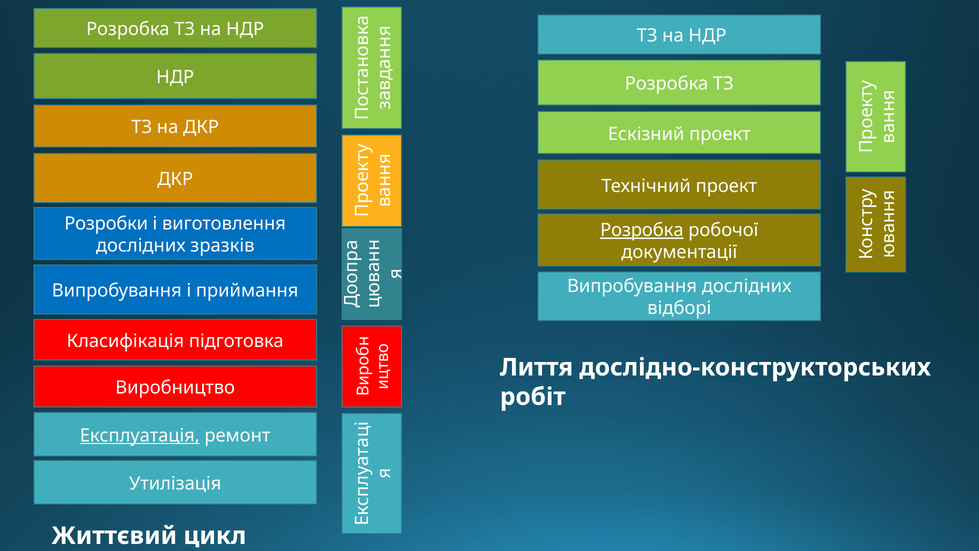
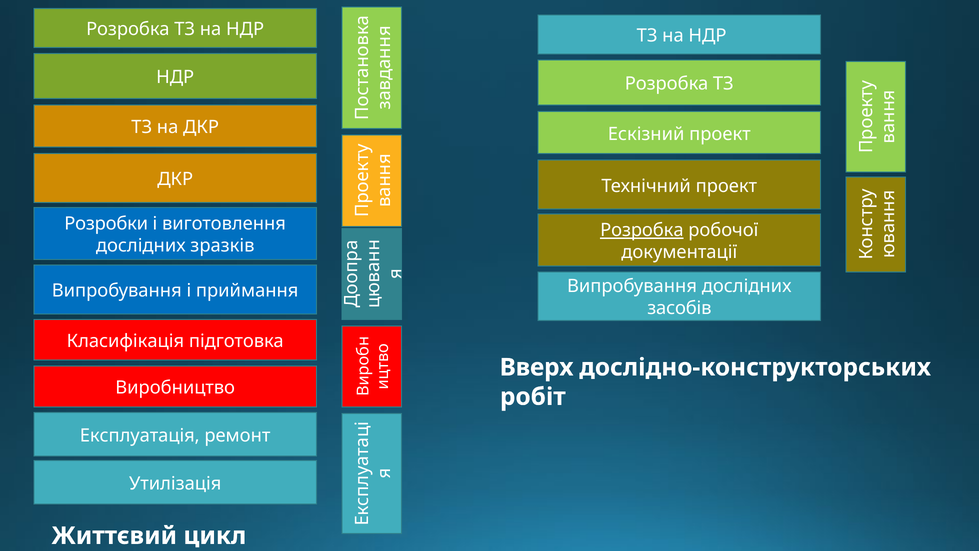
відборі: відборі -> засобів
Лиття: Лиття -> Вверх
Експлуатація underline: present -> none
